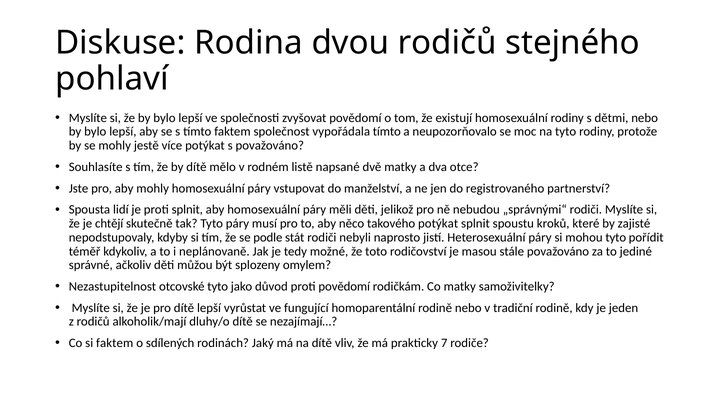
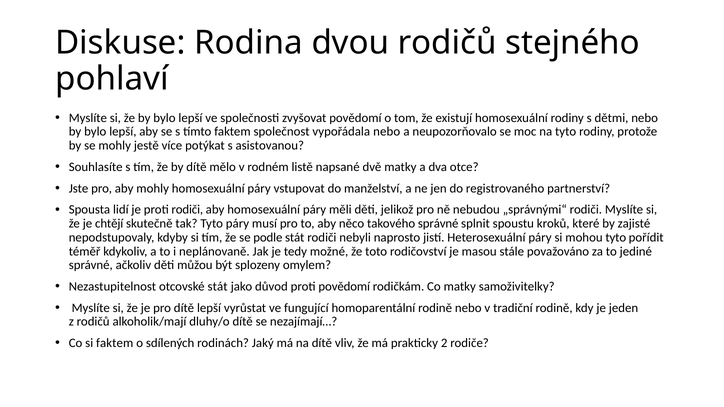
vypořádala tímto: tímto -> nebo
s považováno: považováno -> asistovanou
proti splnit: splnit -> rodiči
takového potýkat: potýkat -> správné
otcovské tyto: tyto -> stát
7: 7 -> 2
